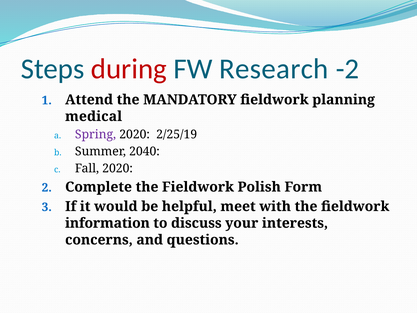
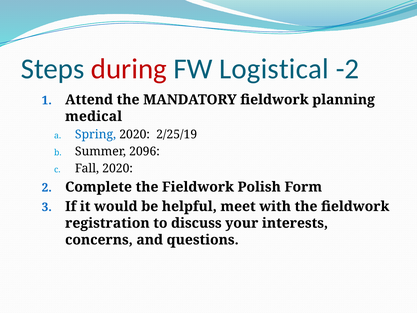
Research: Research -> Logistical
Spring colour: purple -> blue
2040: 2040 -> 2096
information: information -> registration
